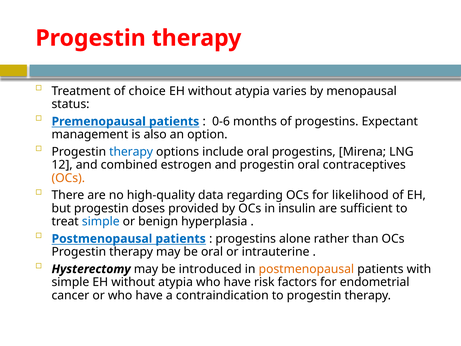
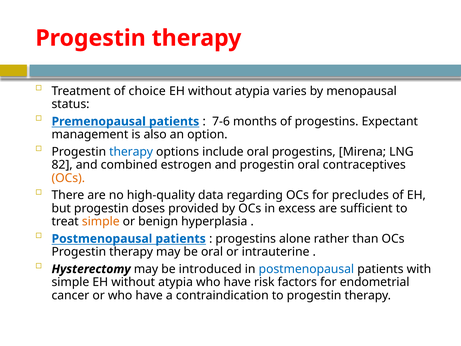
0-6: 0-6 -> 7-6
12: 12 -> 82
likelihood: likelihood -> precludes
insulin: insulin -> excess
simple at (101, 221) colour: blue -> orange
postmenopausal at (306, 269) colour: orange -> blue
